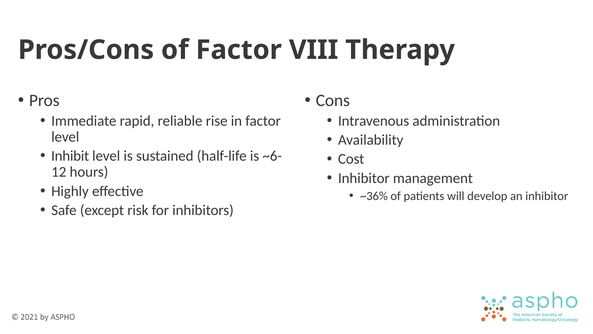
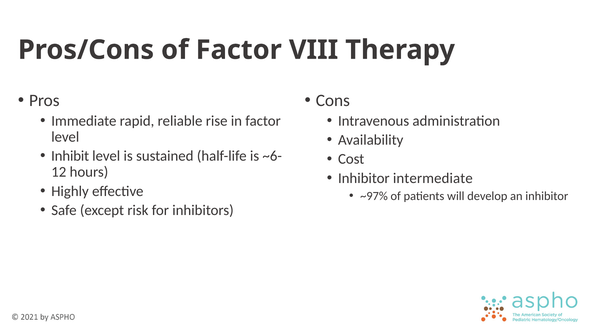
management: management -> intermediate
~36%: ~36% -> ~97%
